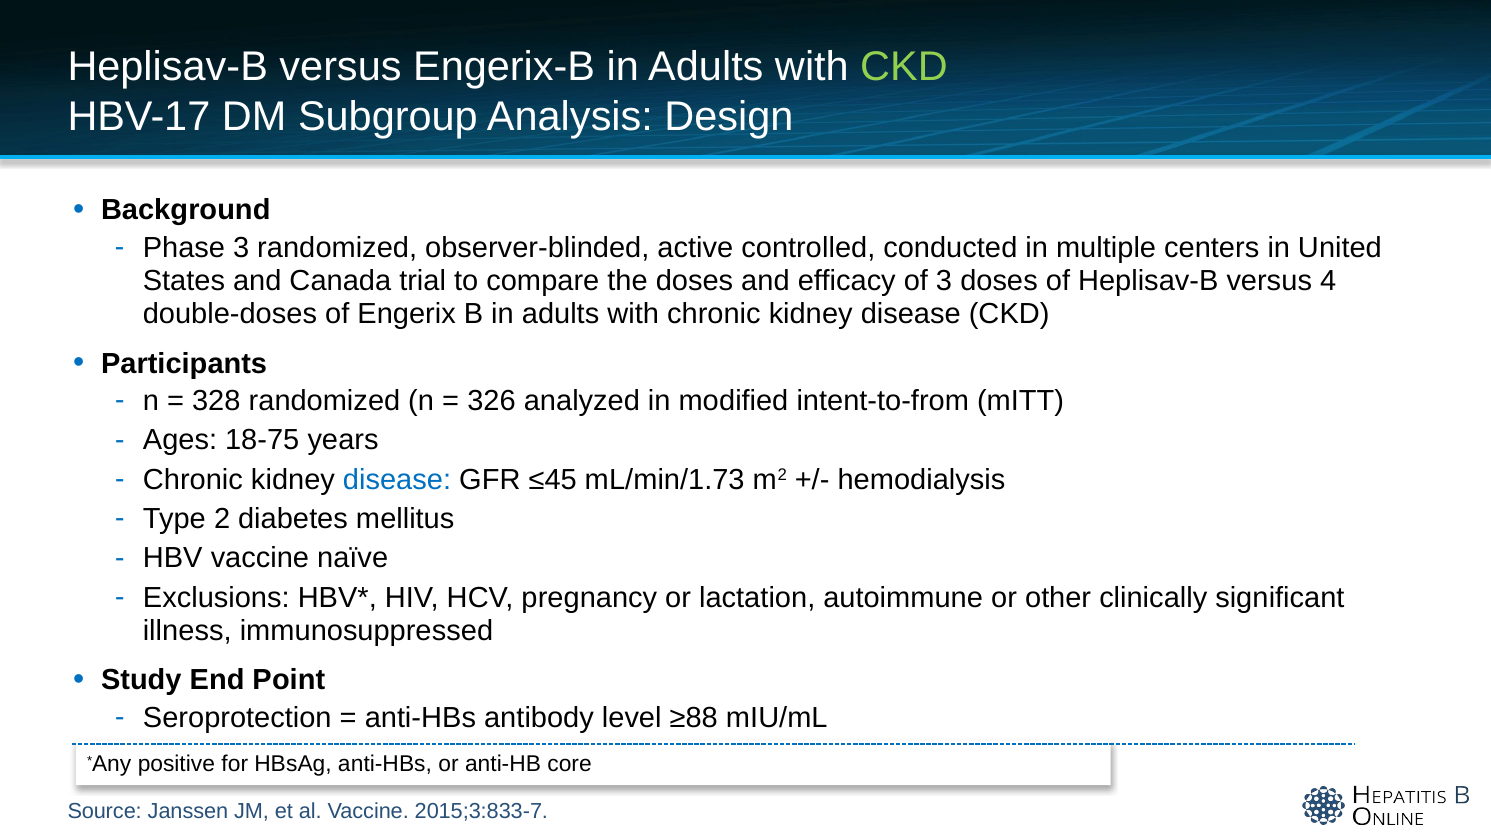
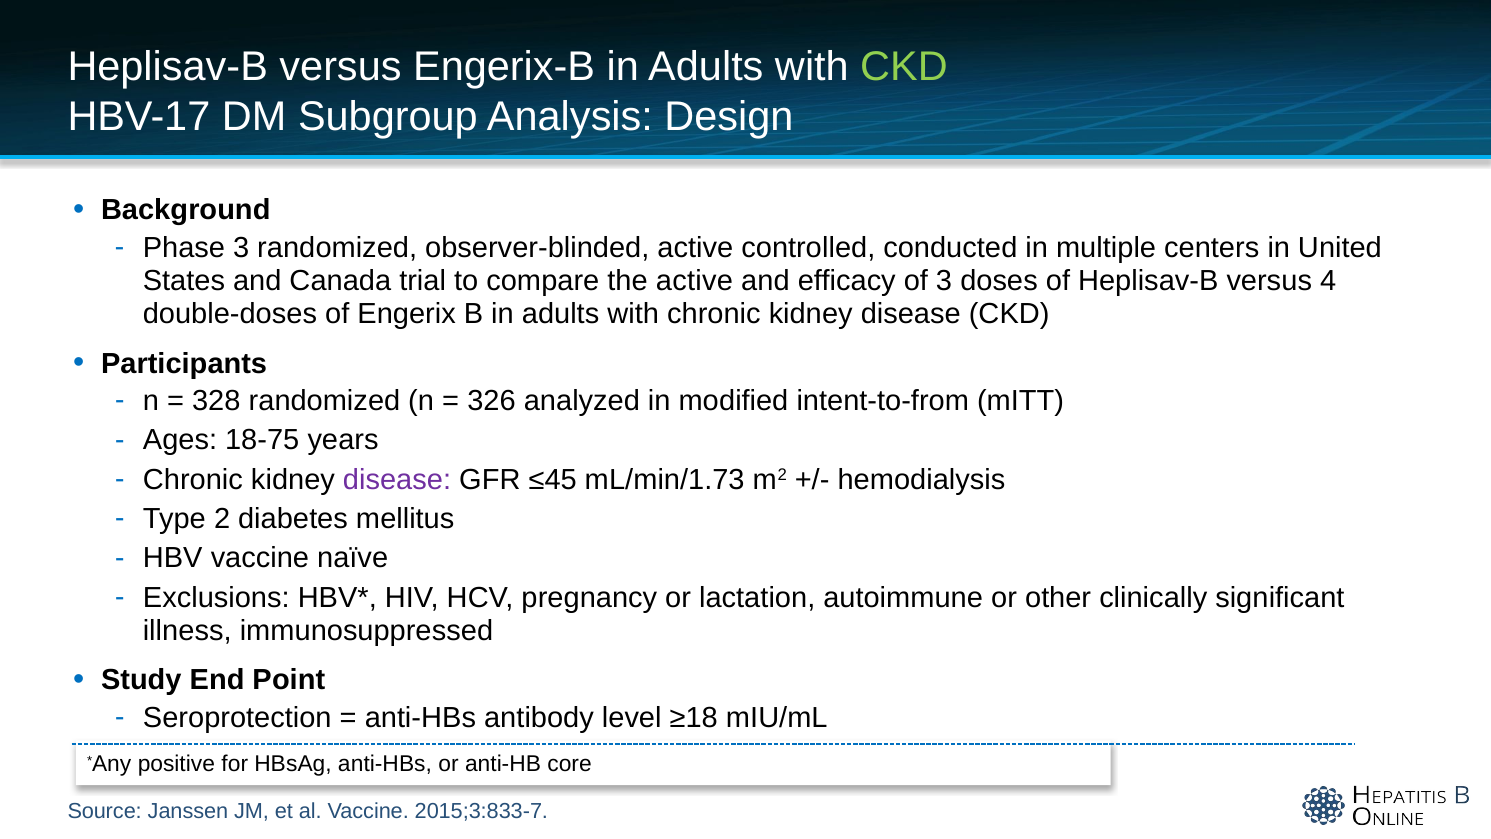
the doses: doses -> active
disease at (397, 479) colour: blue -> purple
≥88: ≥88 -> ≥18
